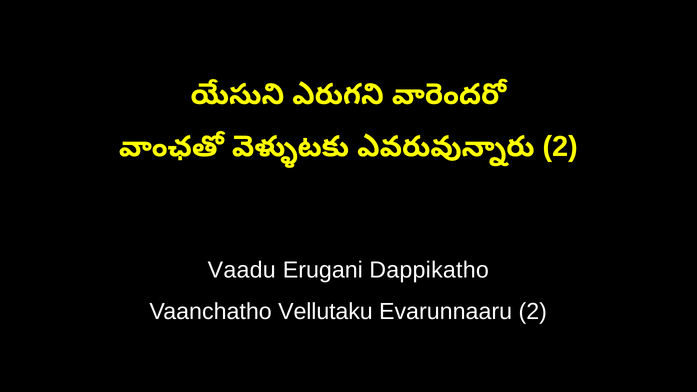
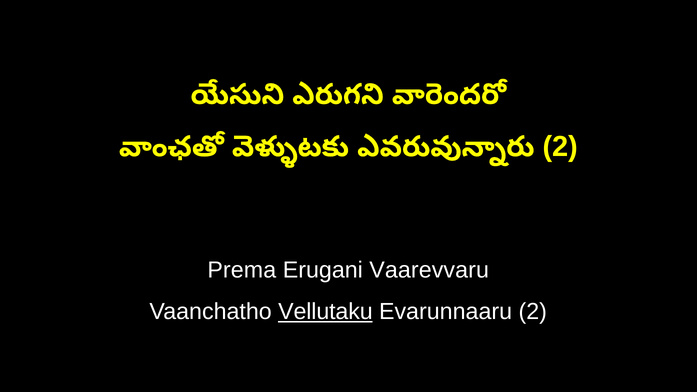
Vaadu: Vaadu -> Prema
Dappikatho: Dappikatho -> Vaarevvaru
Vellutaku underline: none -> present
